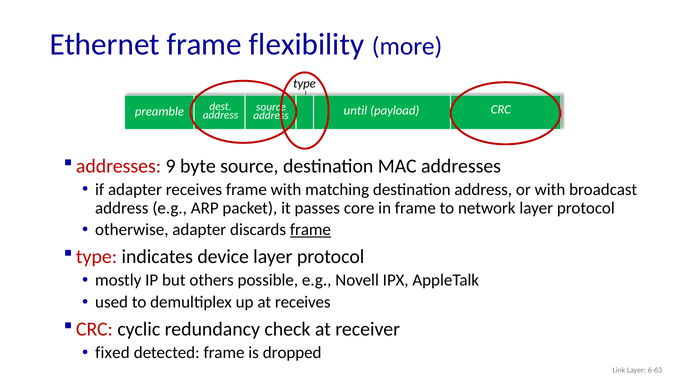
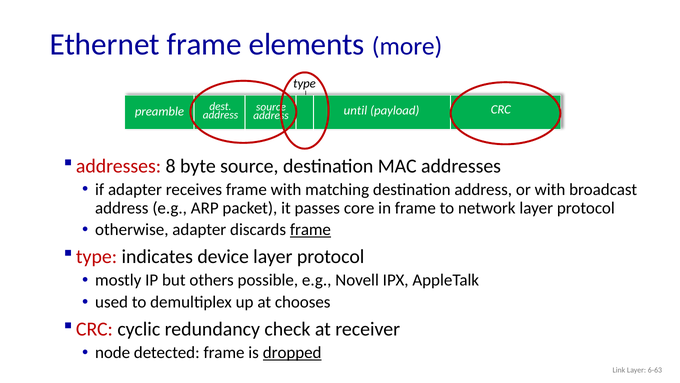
flexibility: flexibility -> elements
9: 9 -> 8
at receives: receives -> chooses
fixed: fixed -> node
dropped underline: none -> present
